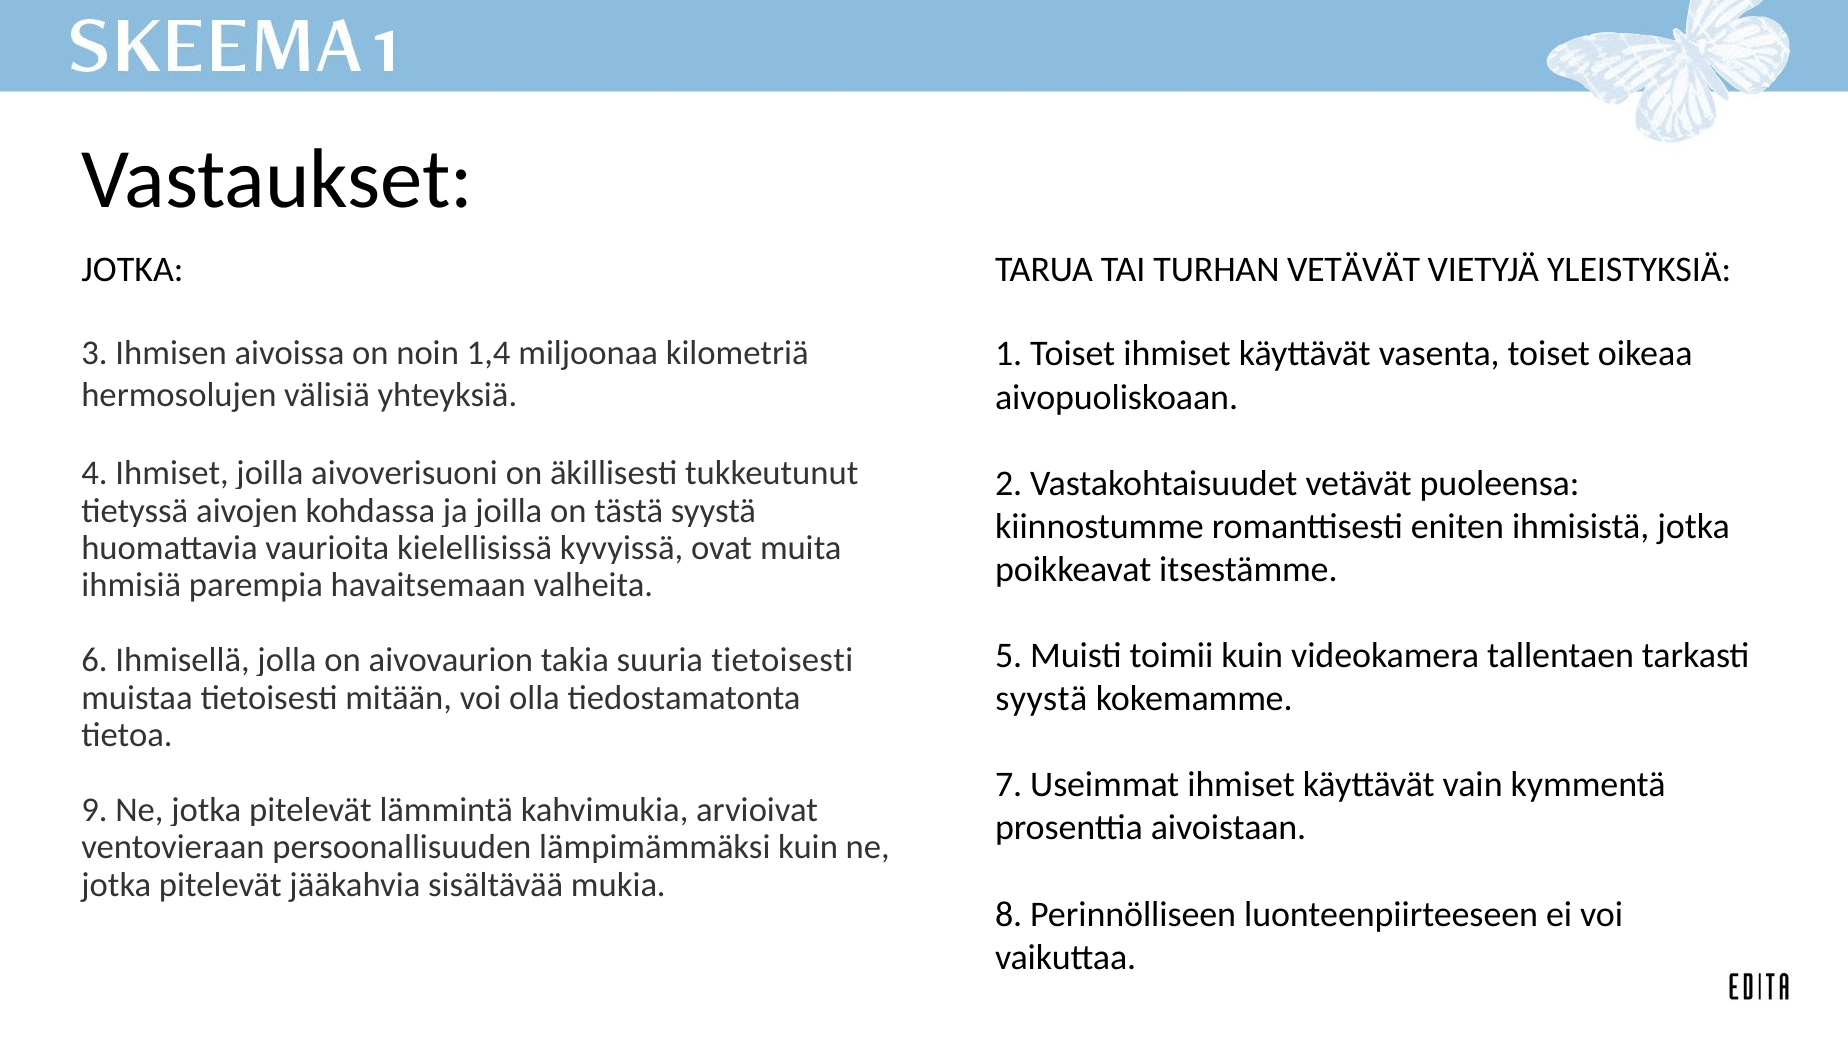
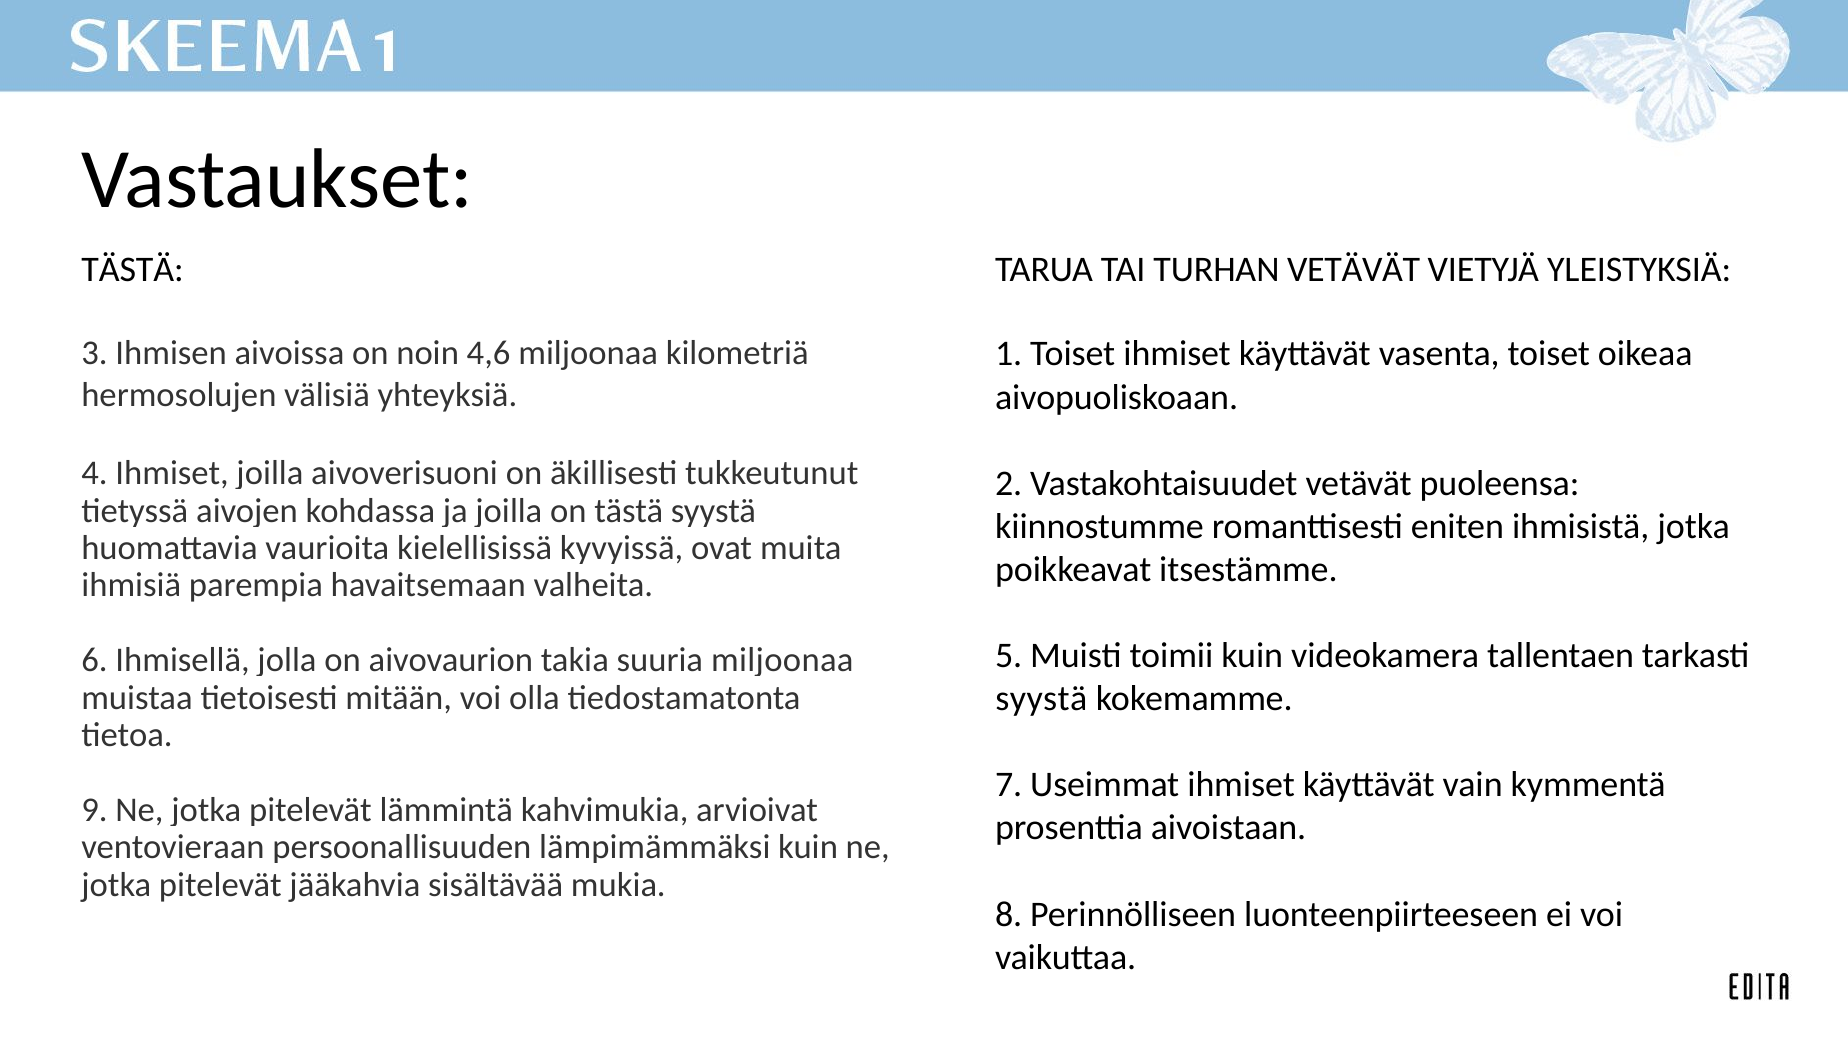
JOTKA at (132, 270): JOTKA -> TÄSTÄ
1,4: 1,4 -> 4,6
tietoisesti at (782, 661): tietoisesti -> miljoonaa
